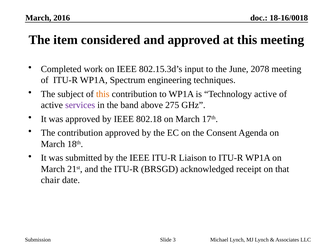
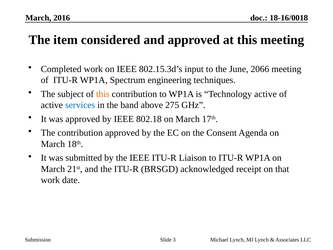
2078: 2078 -> 2066
services colour: purple -> blue
chair at (50, 180): chair -> work
